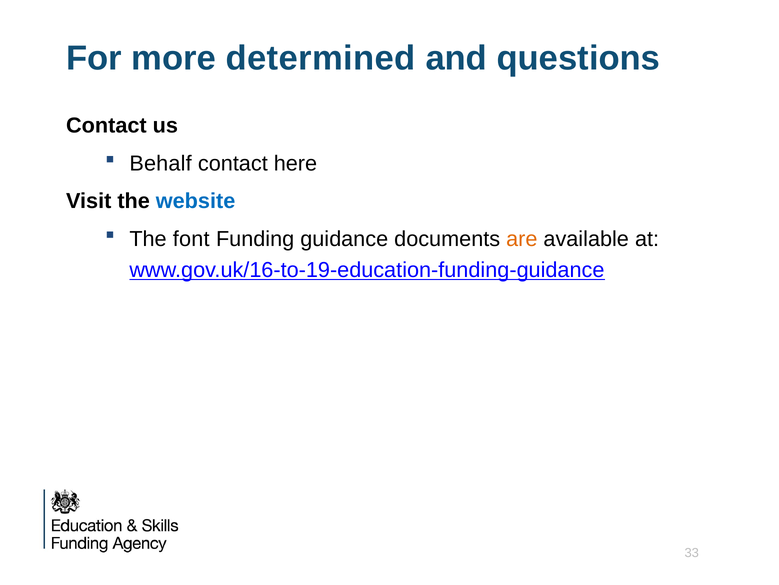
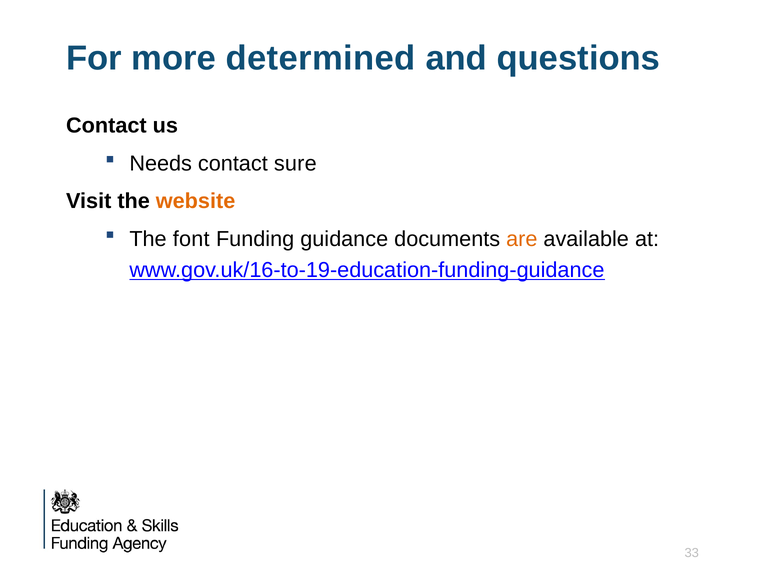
Behalf: Behalf -> Needs
here: here -> sure
website colour: blue -> orange
